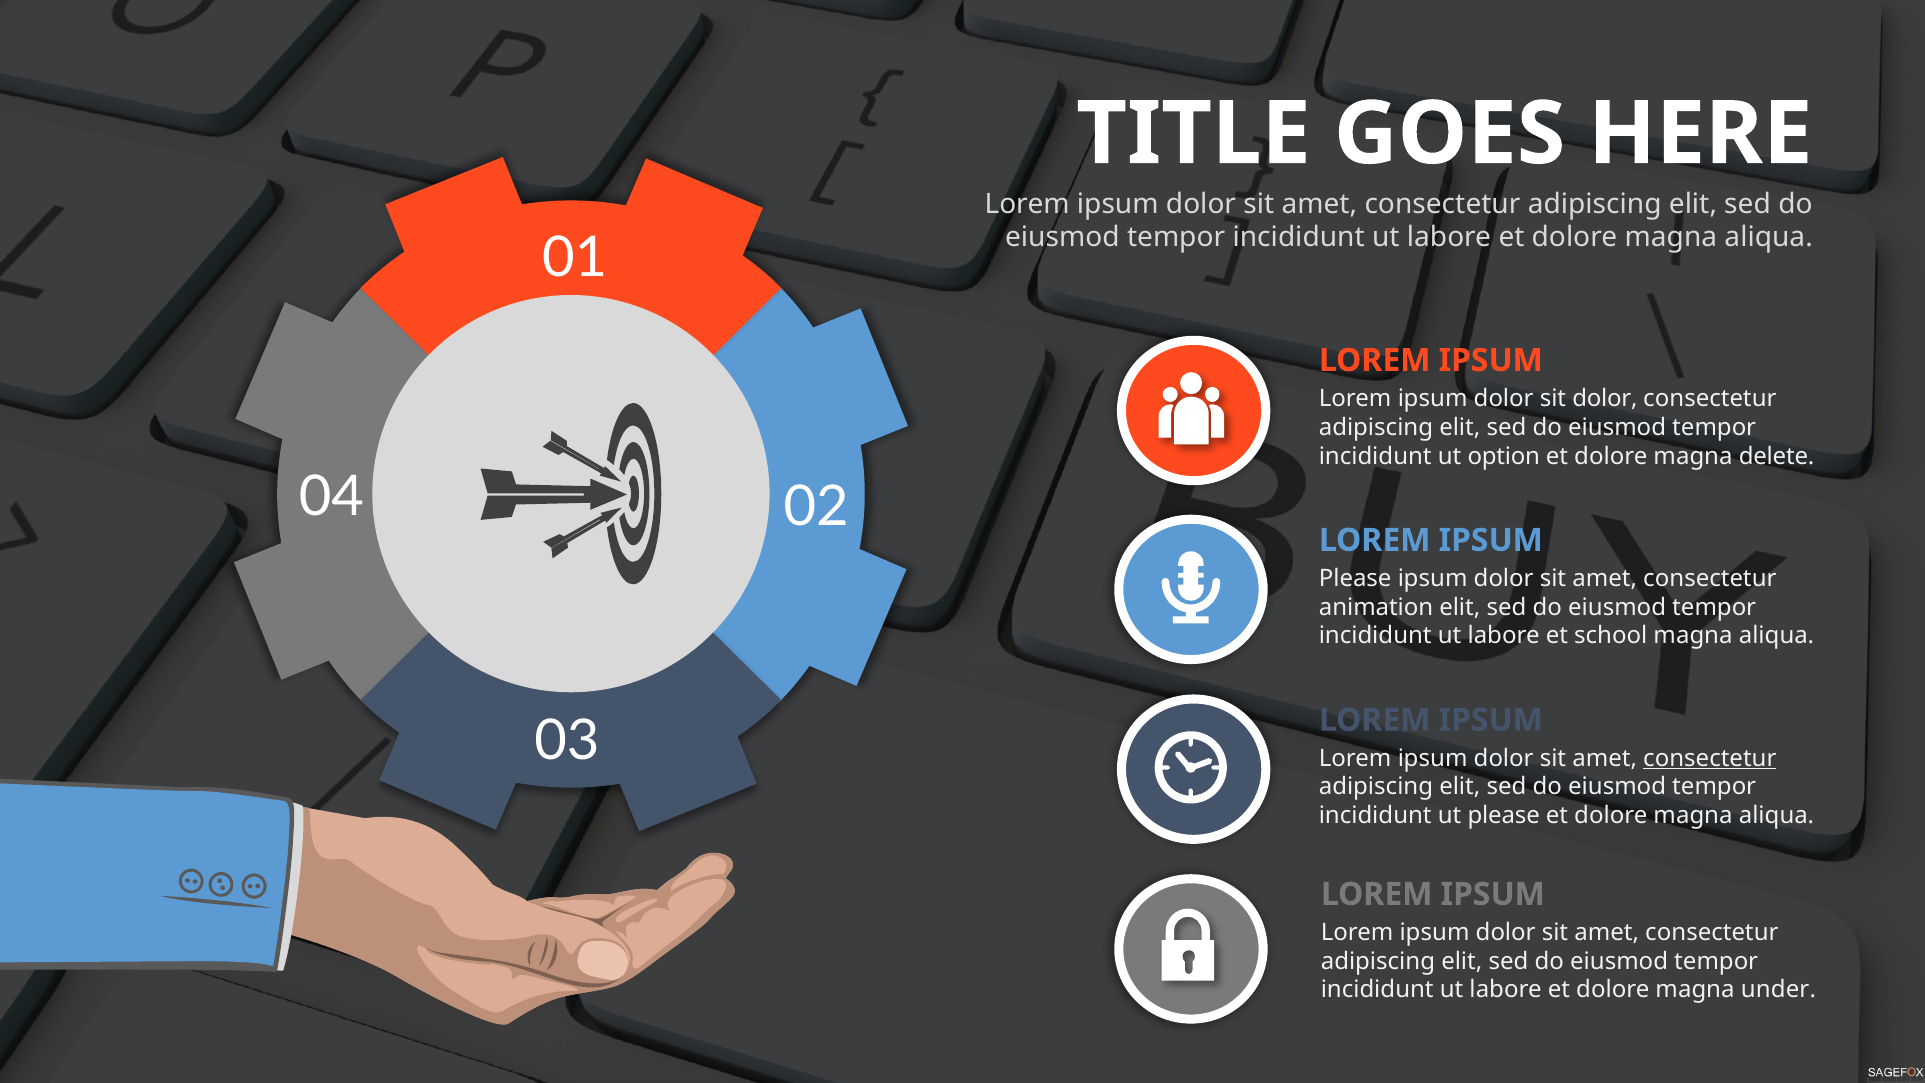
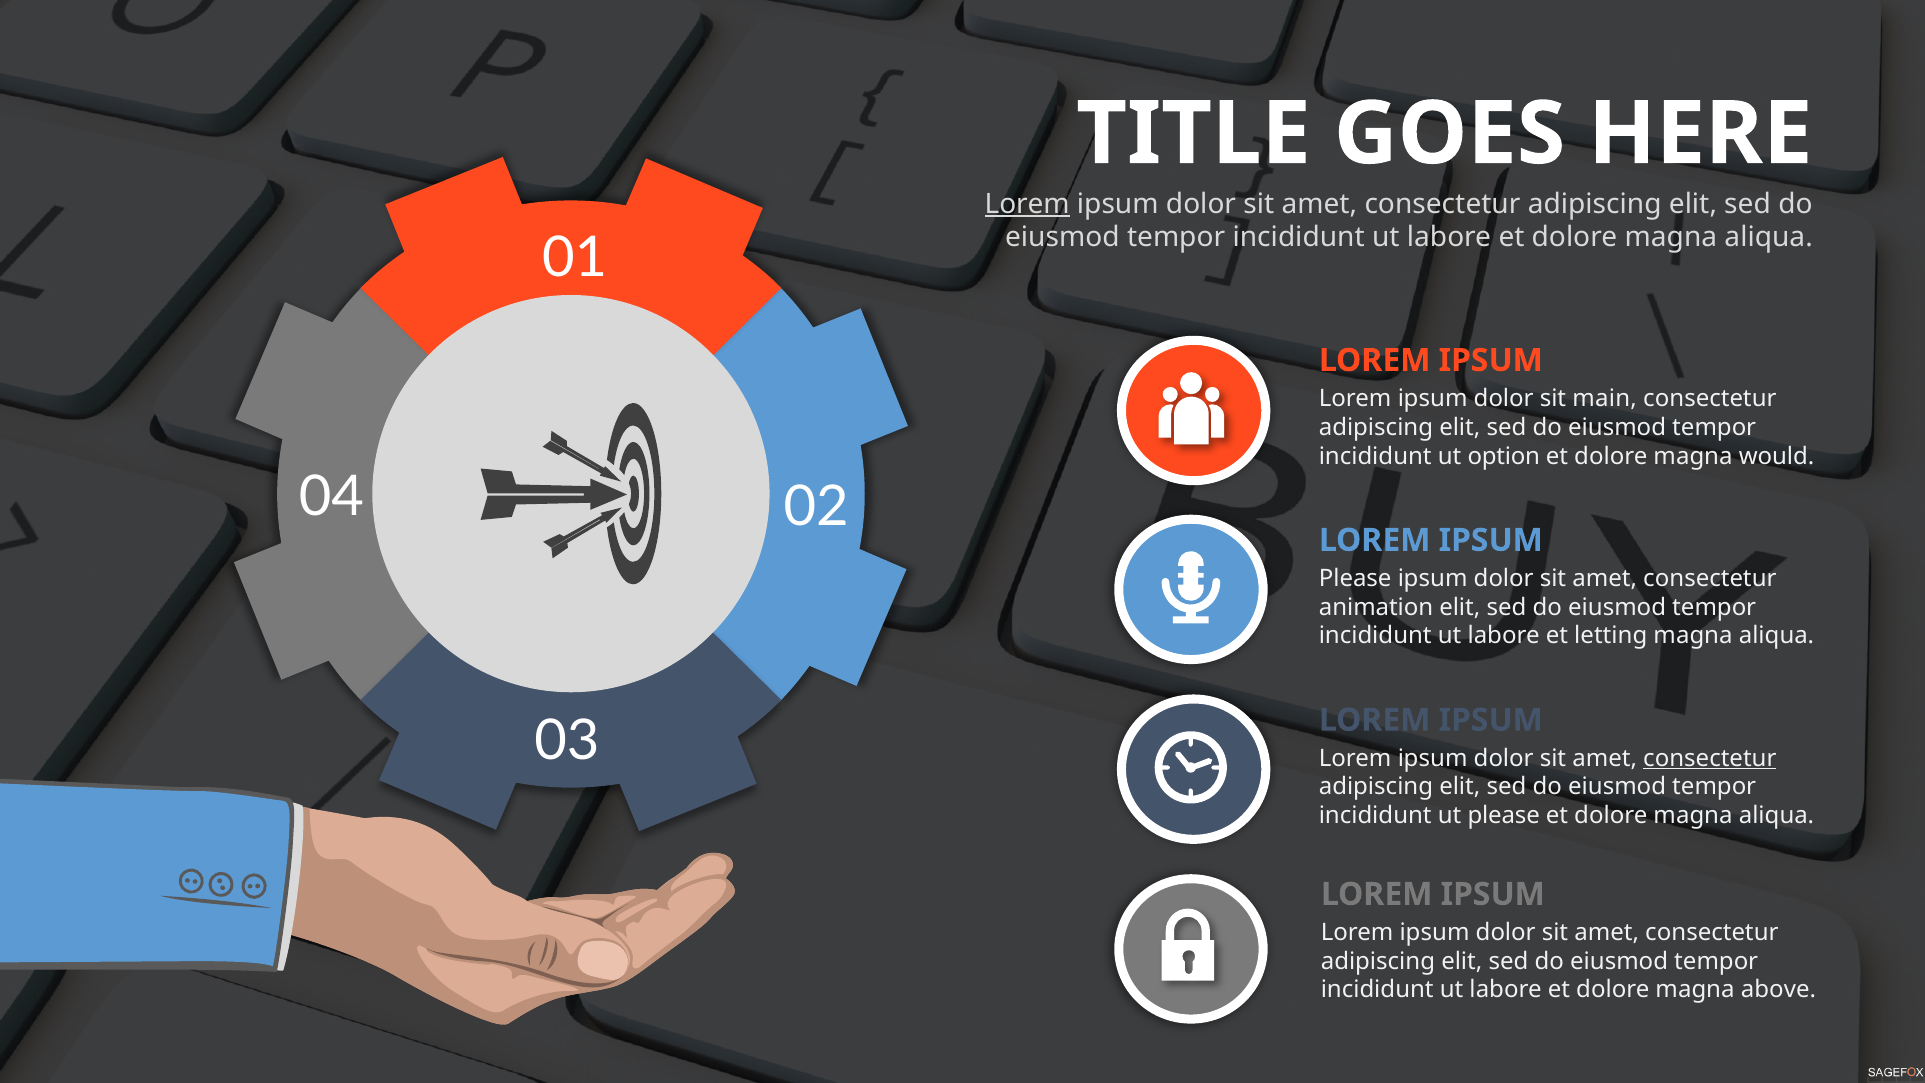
Lorem at (1027, 204) underline: none -> present
sit dolor: dolor -> main
delete: delete -> would
school: school -> letting
under: under -> above
